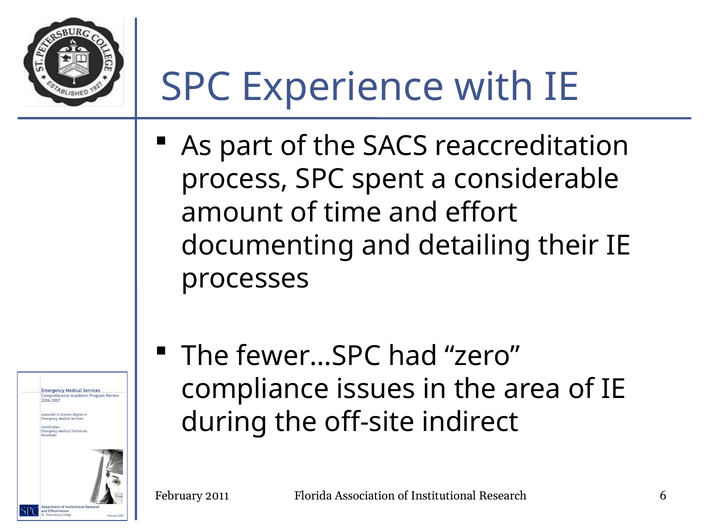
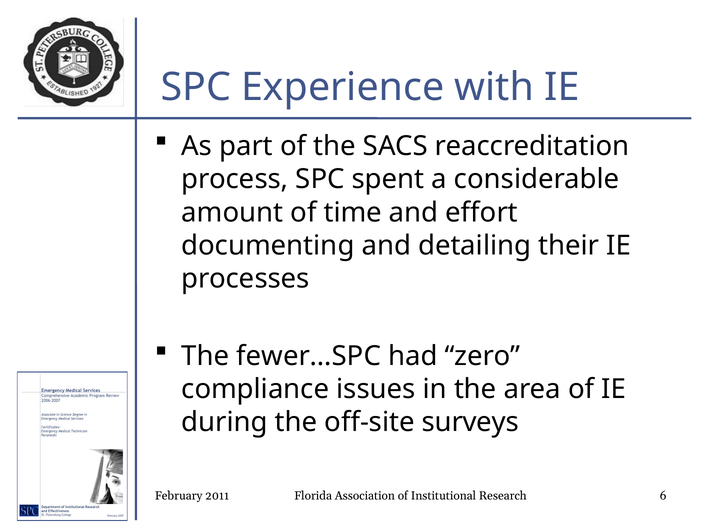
indirect: indirect -> surveys
